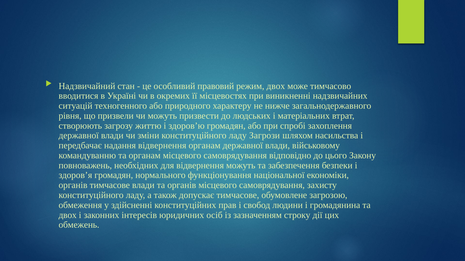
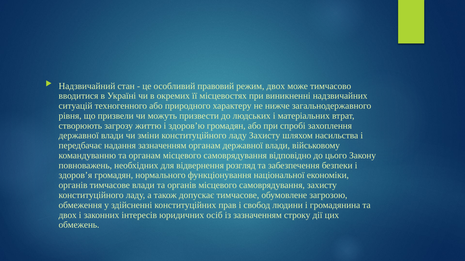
ладу Загрози: Загрози -> Захисту
надання відвернення: відвернення -> зазначенням
відвернення можуть: можуть -> розгляд
